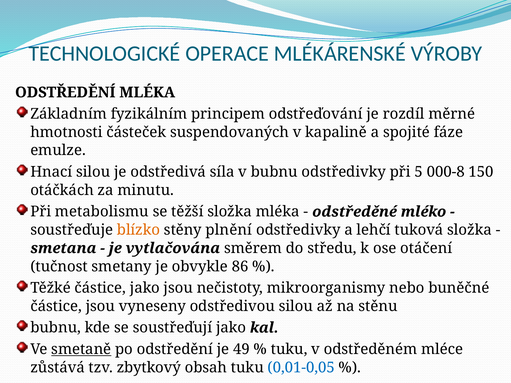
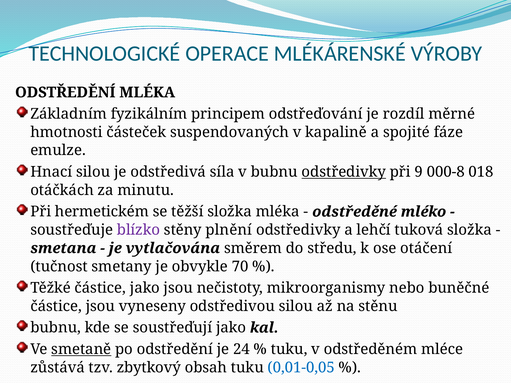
odstředivky at (344, 172) underline: none -> present
5: 5 -> 9
150: 150 -> 018
metabolismu: metabolismu -> hermetickém
blízko colour: orange -> purple
86: 86 -> 70
49: 49 -> 24
